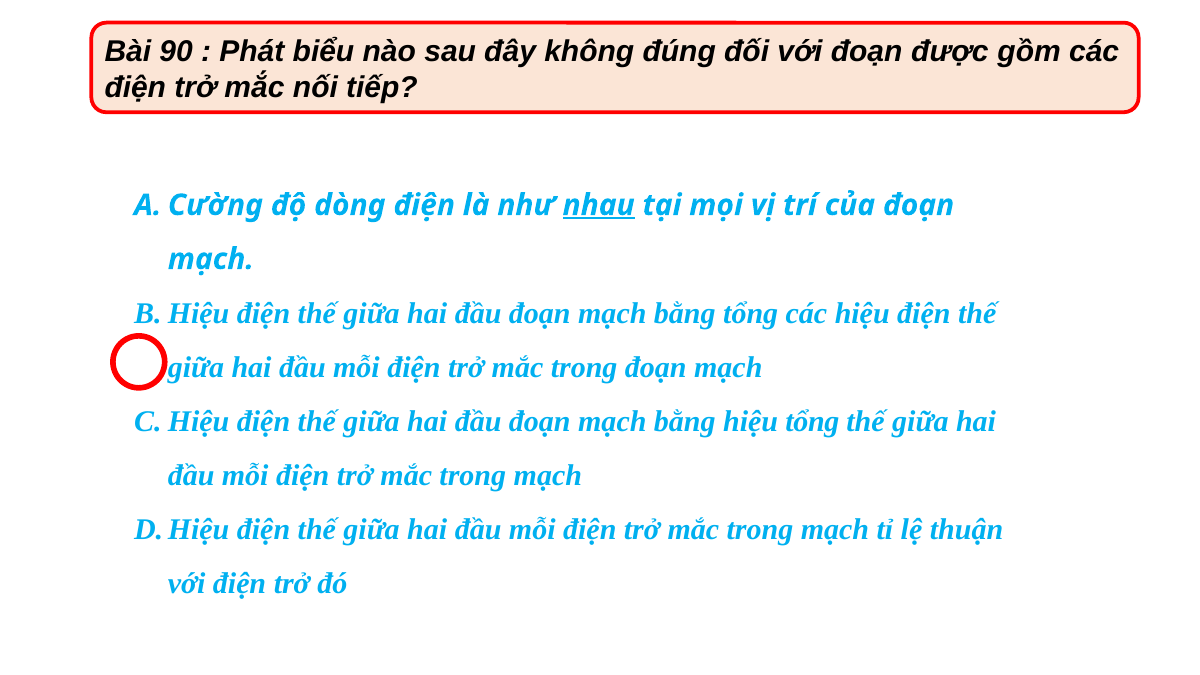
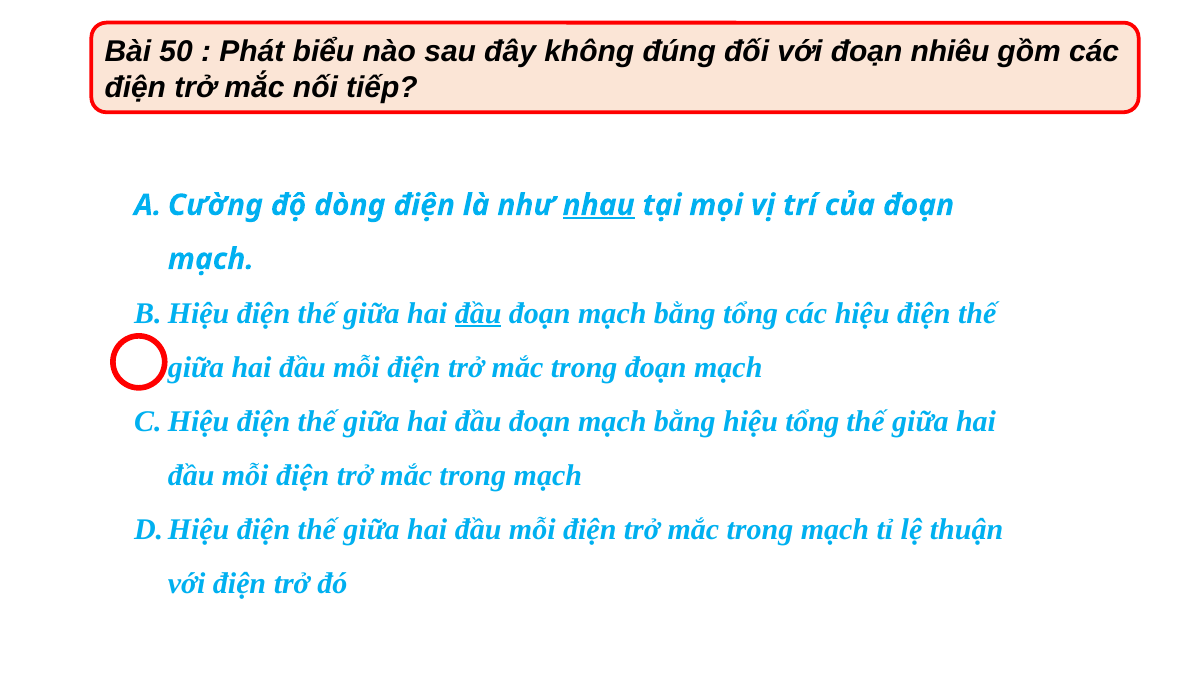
90: 90 -> 50
được: được -> nhiêu
đầu at (478, 313) underline: none -> present
